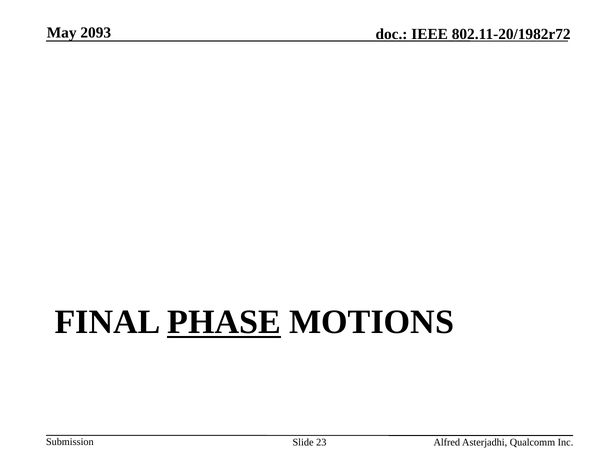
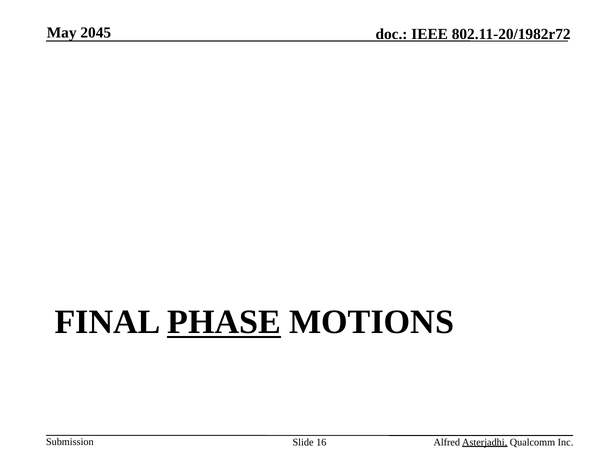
2093: 2093 -> 2045
23: 23 -> 16
Asterjadhi underline: none -> present
